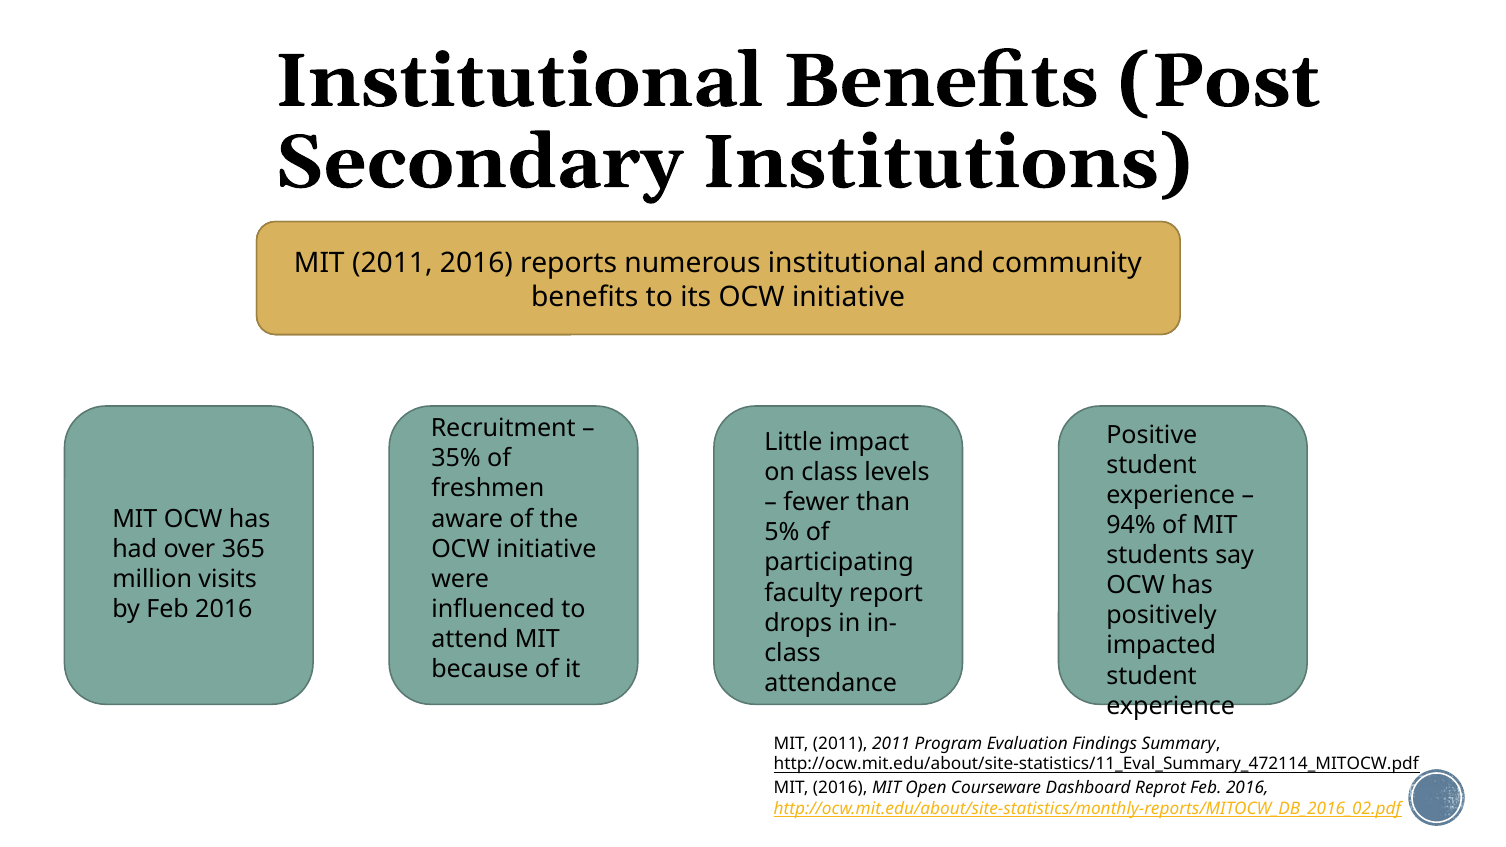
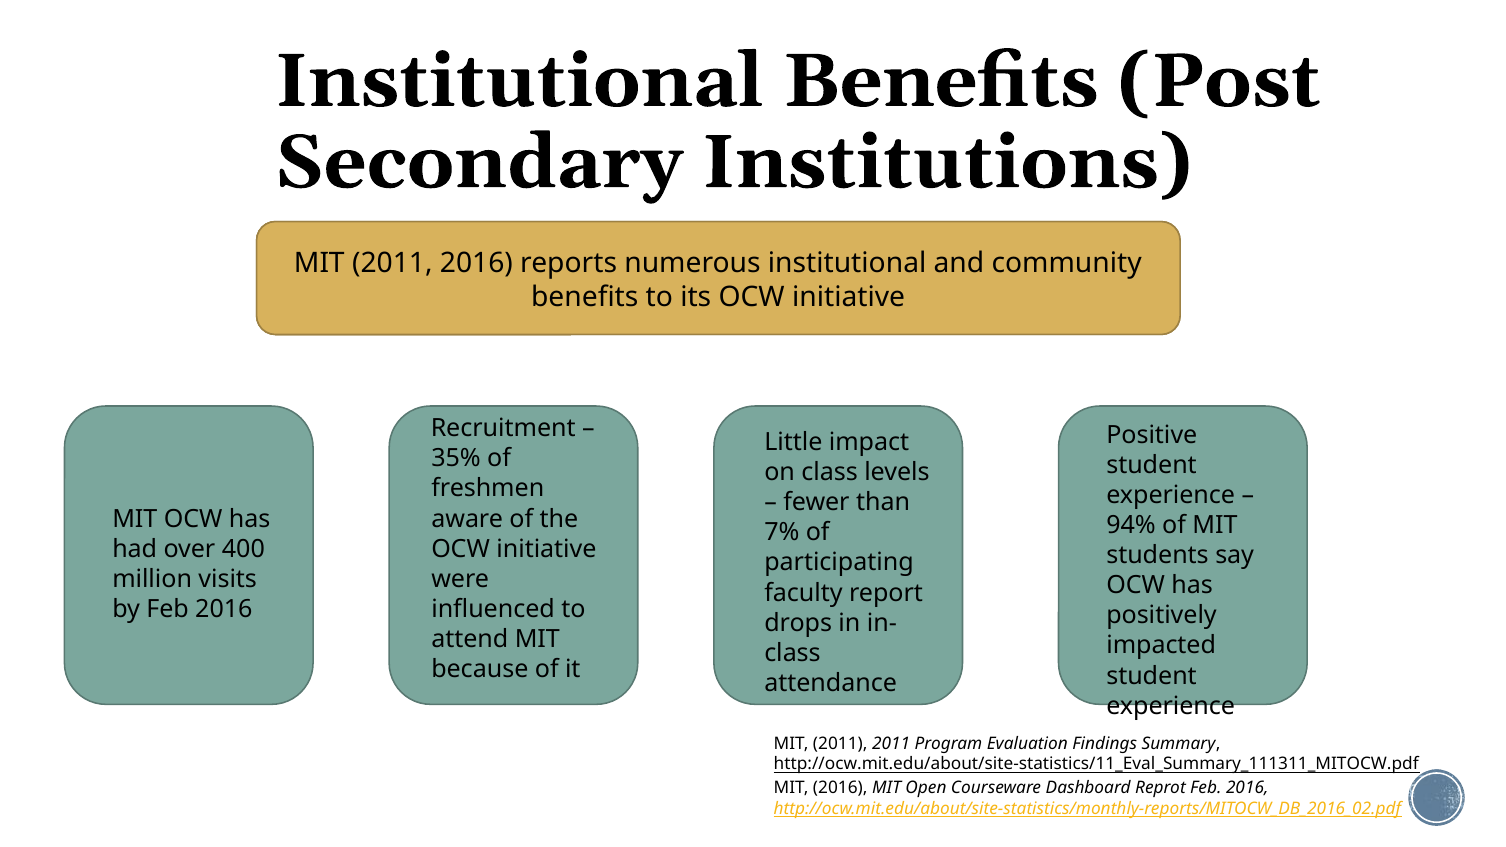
5%: 5% -> 7%
365: 365 -> 400
http://ocw.mit.edu/about/site-statistics/11_Eval_Summary_472114_MITOCW.pdf: http://ocw.mit.edu/about/site-statistics/11_Eval_Summary_472114_MITOCW.pdf -> http://ocw.mit.edu/about/site-statistics/11_Eval_Summary_111311_MITOCW.pdf
